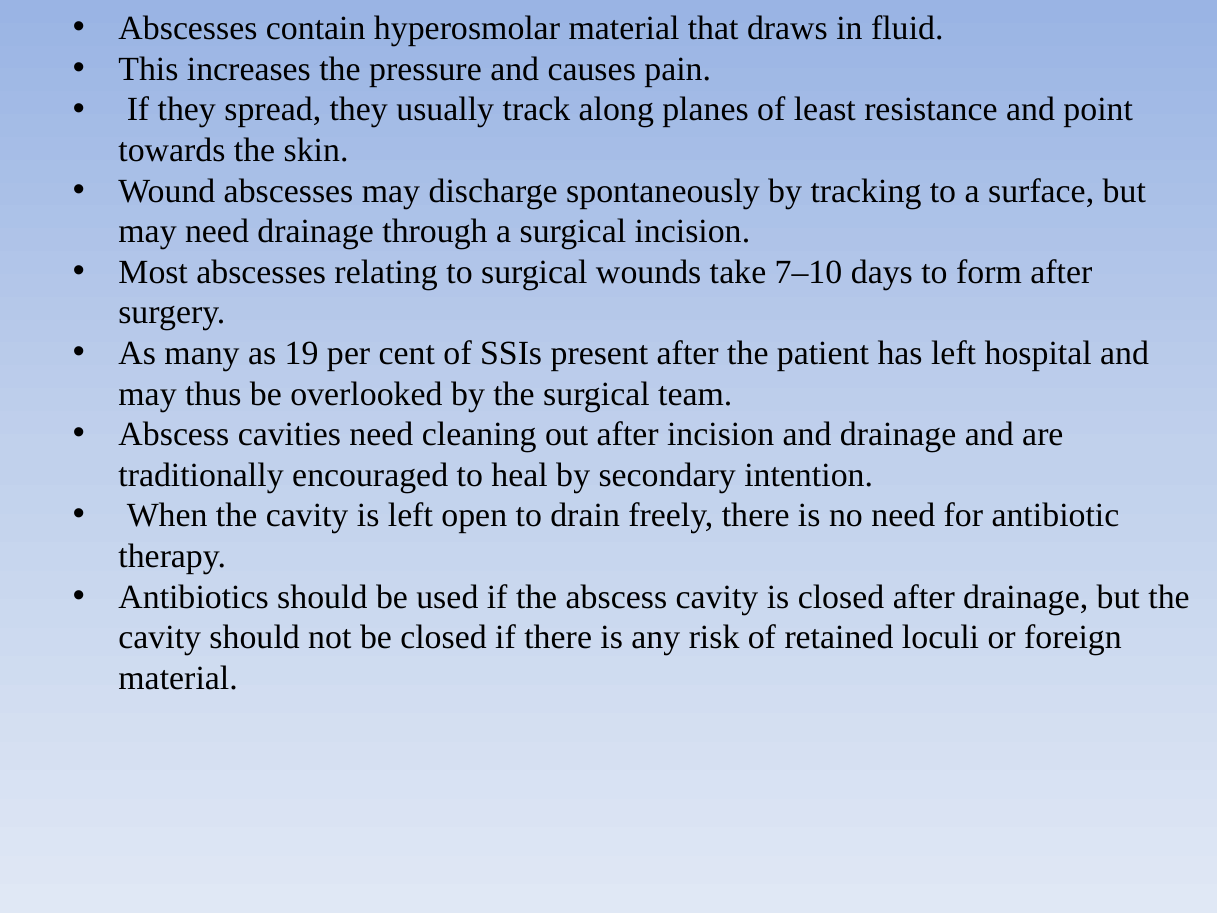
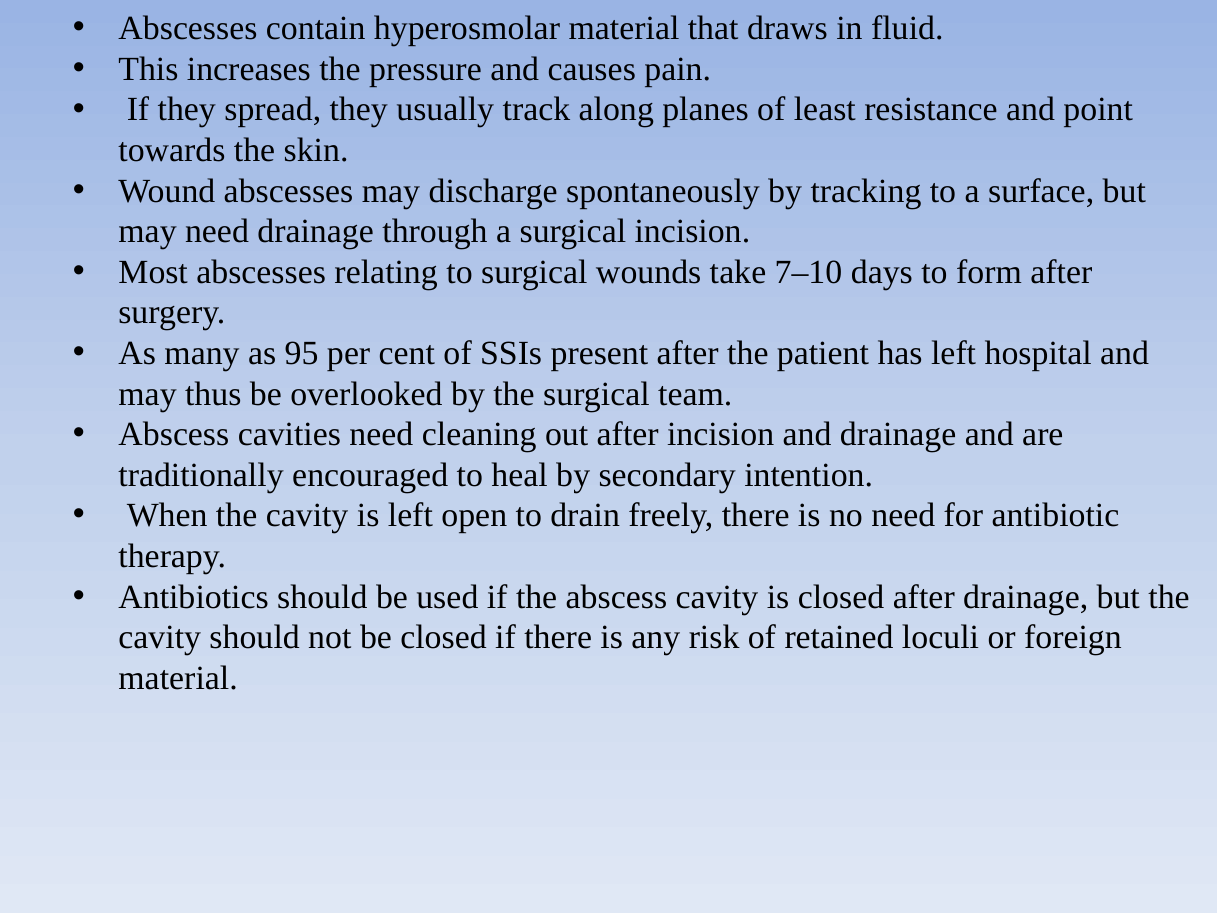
19: 19 -> 95
